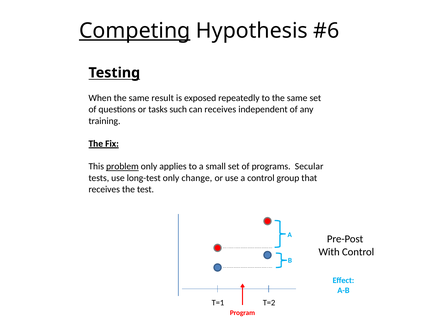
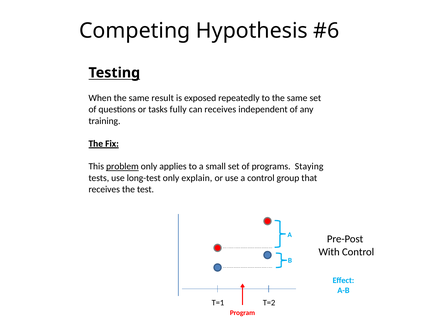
Competing underline: present -> none
such: such -> fully
Secular: Secular -> Staying
change: change -> explain
